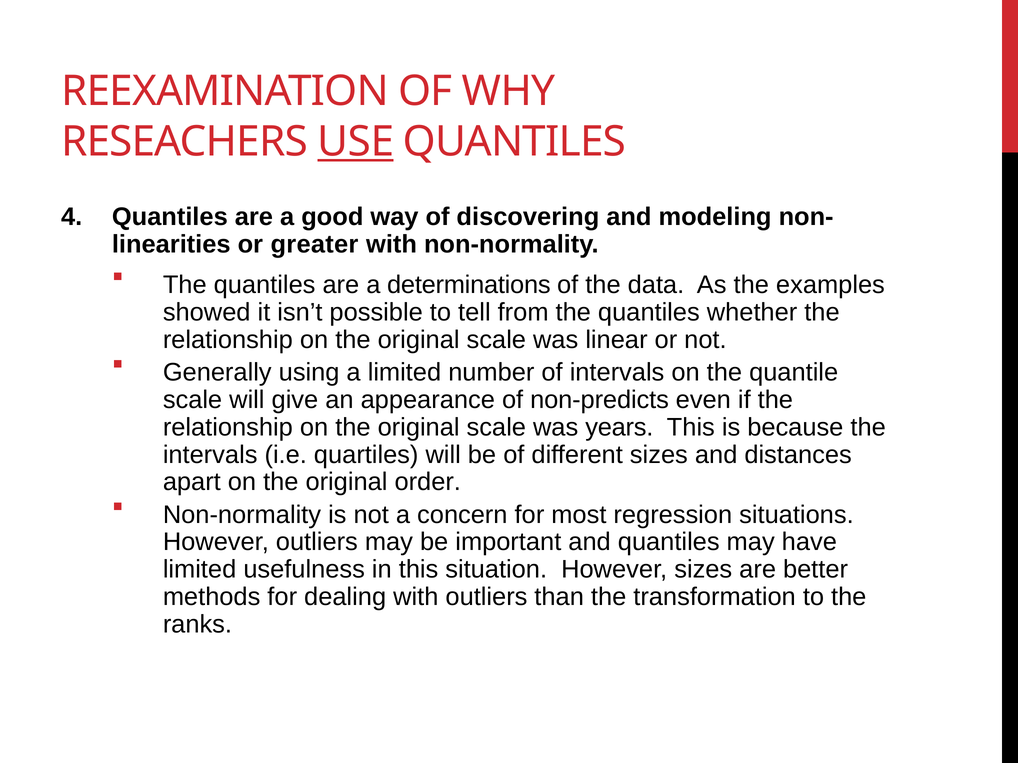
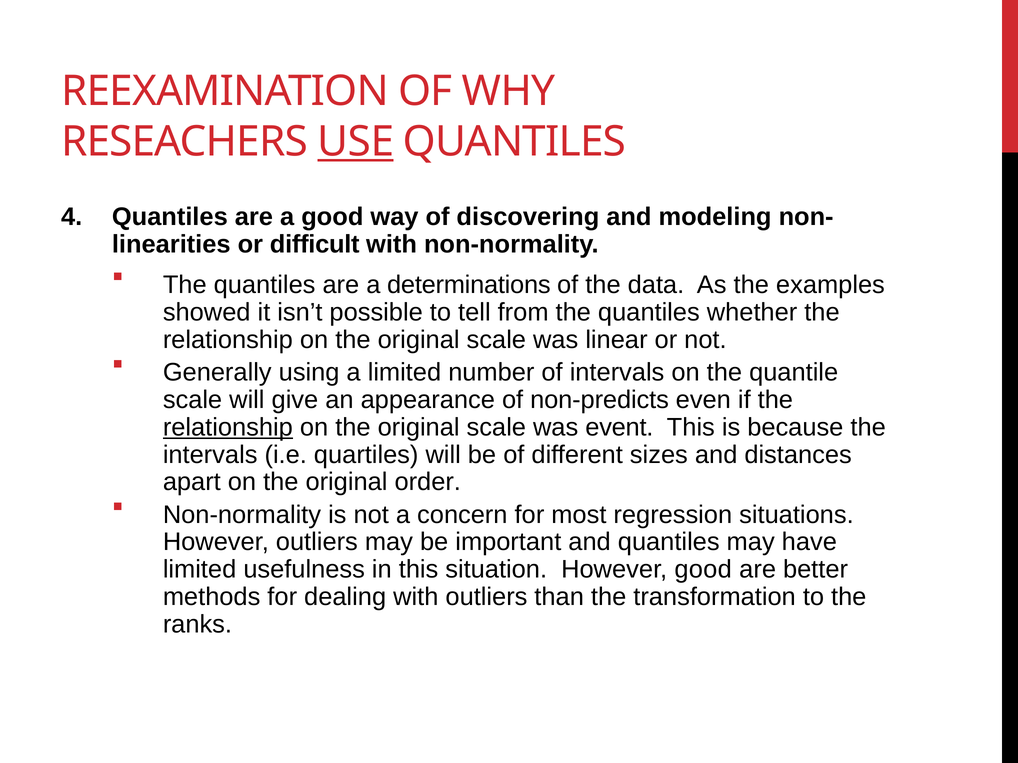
greater: greater -> difficult
relationship at (228, 427) underline: none -> present
years: years -> event
However sizes: sizes -> good
